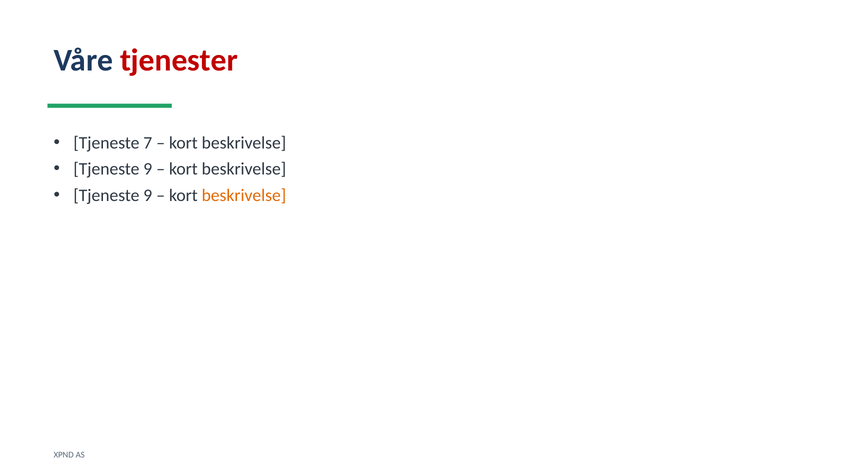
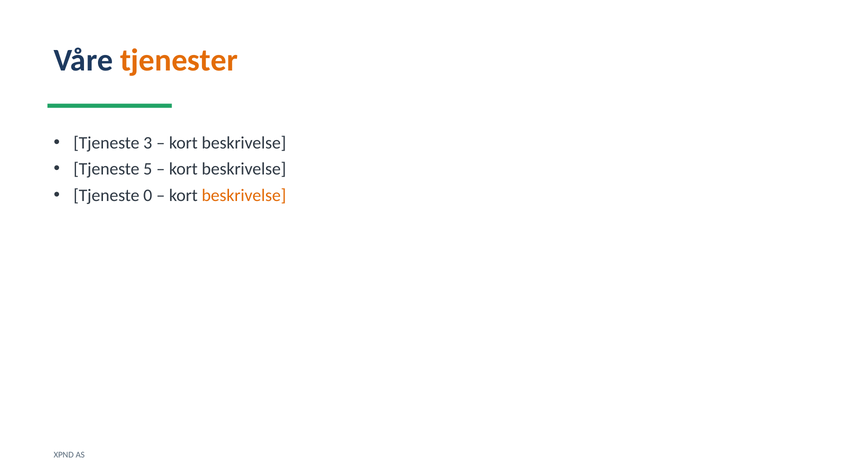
tjenester colour: red -> orange
7: 7 -> 3
9 at (148, 169): 9 -> 5
9 at (148, 195): 9 -> 0
